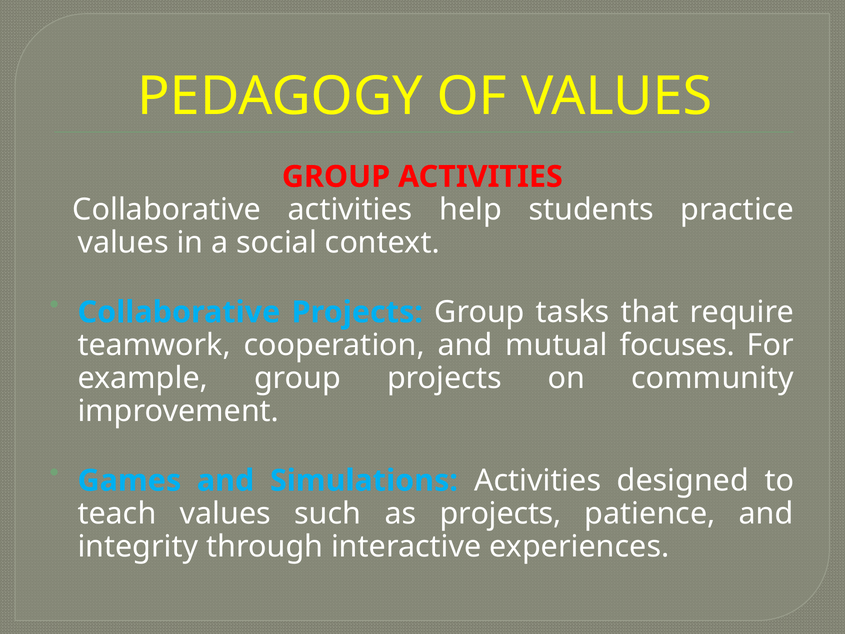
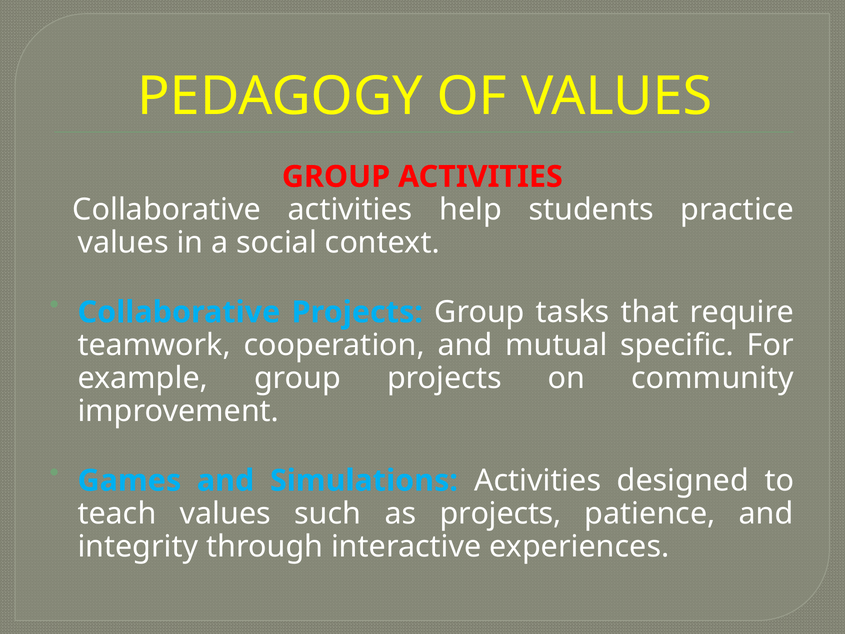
focuses: focuses -> specific
